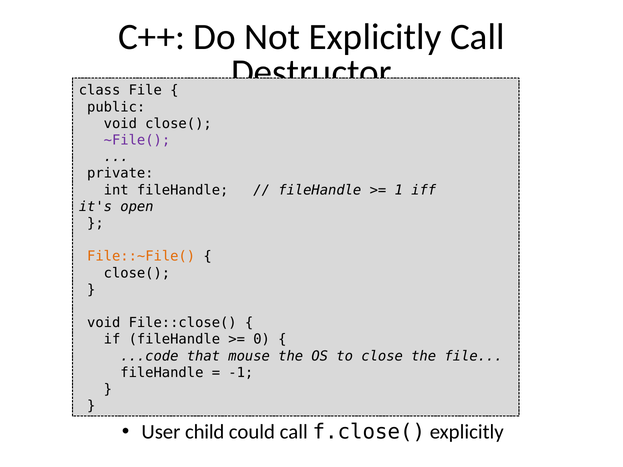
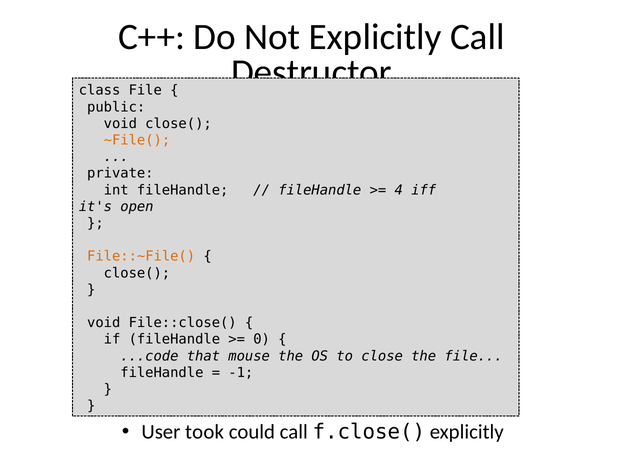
~File( colour: purple -> orange
1: 1 -> 4
child: child -> took
